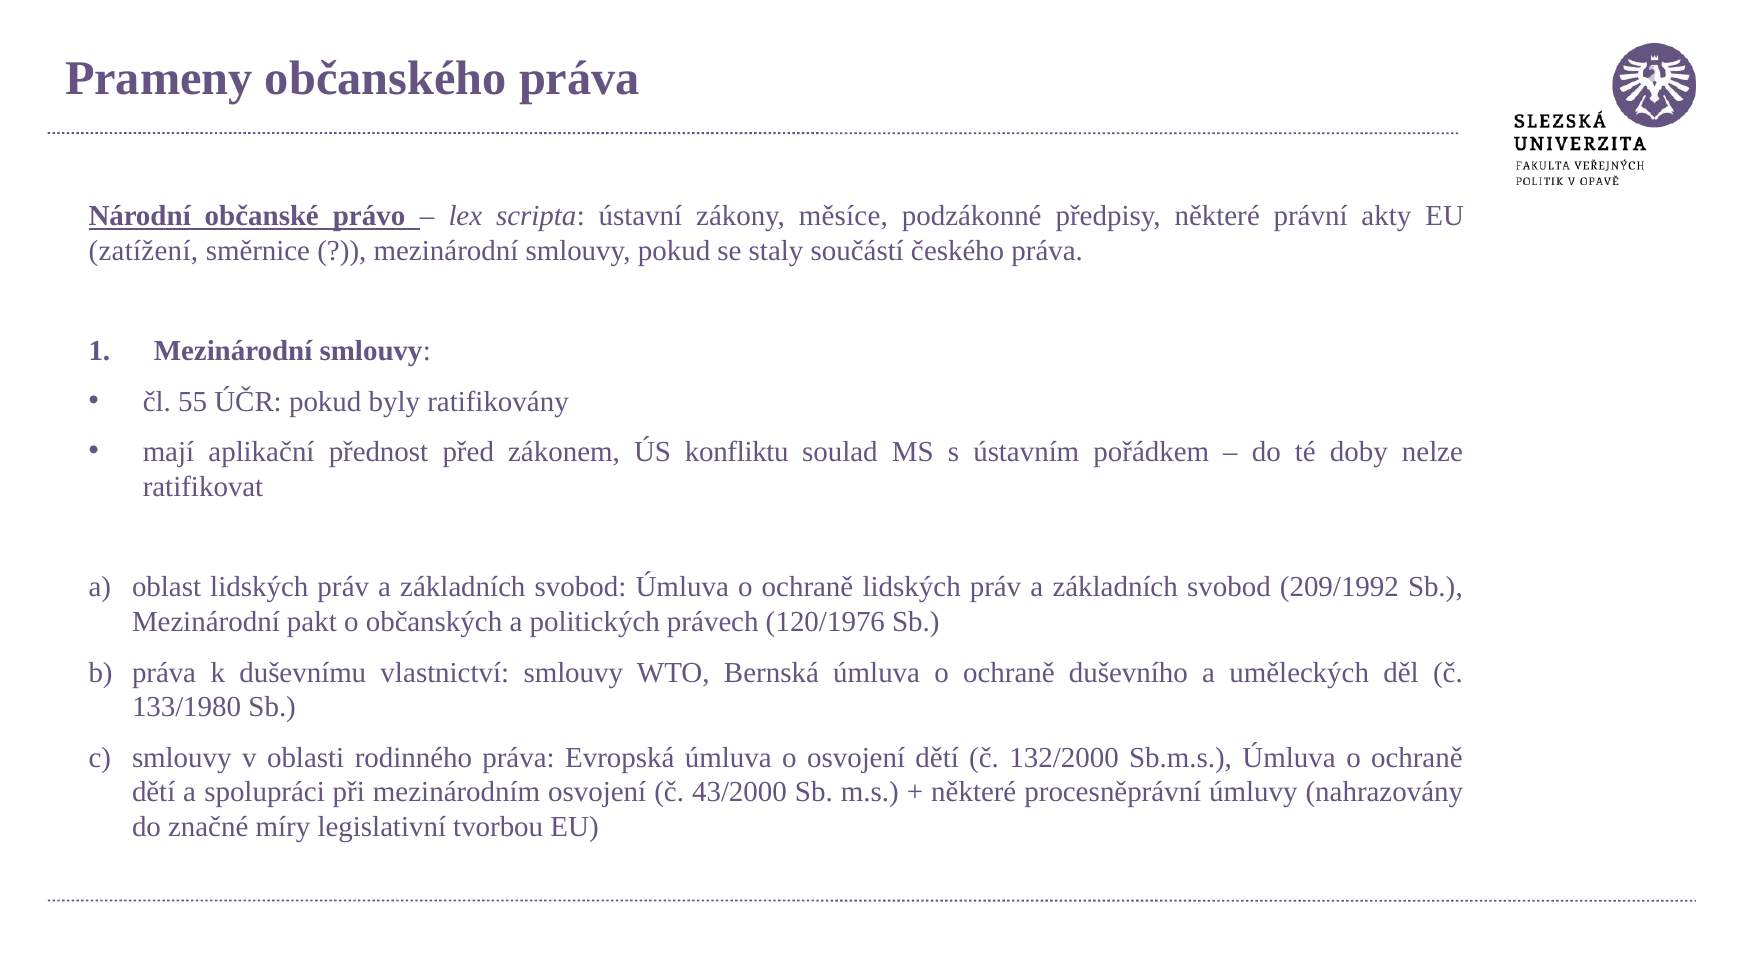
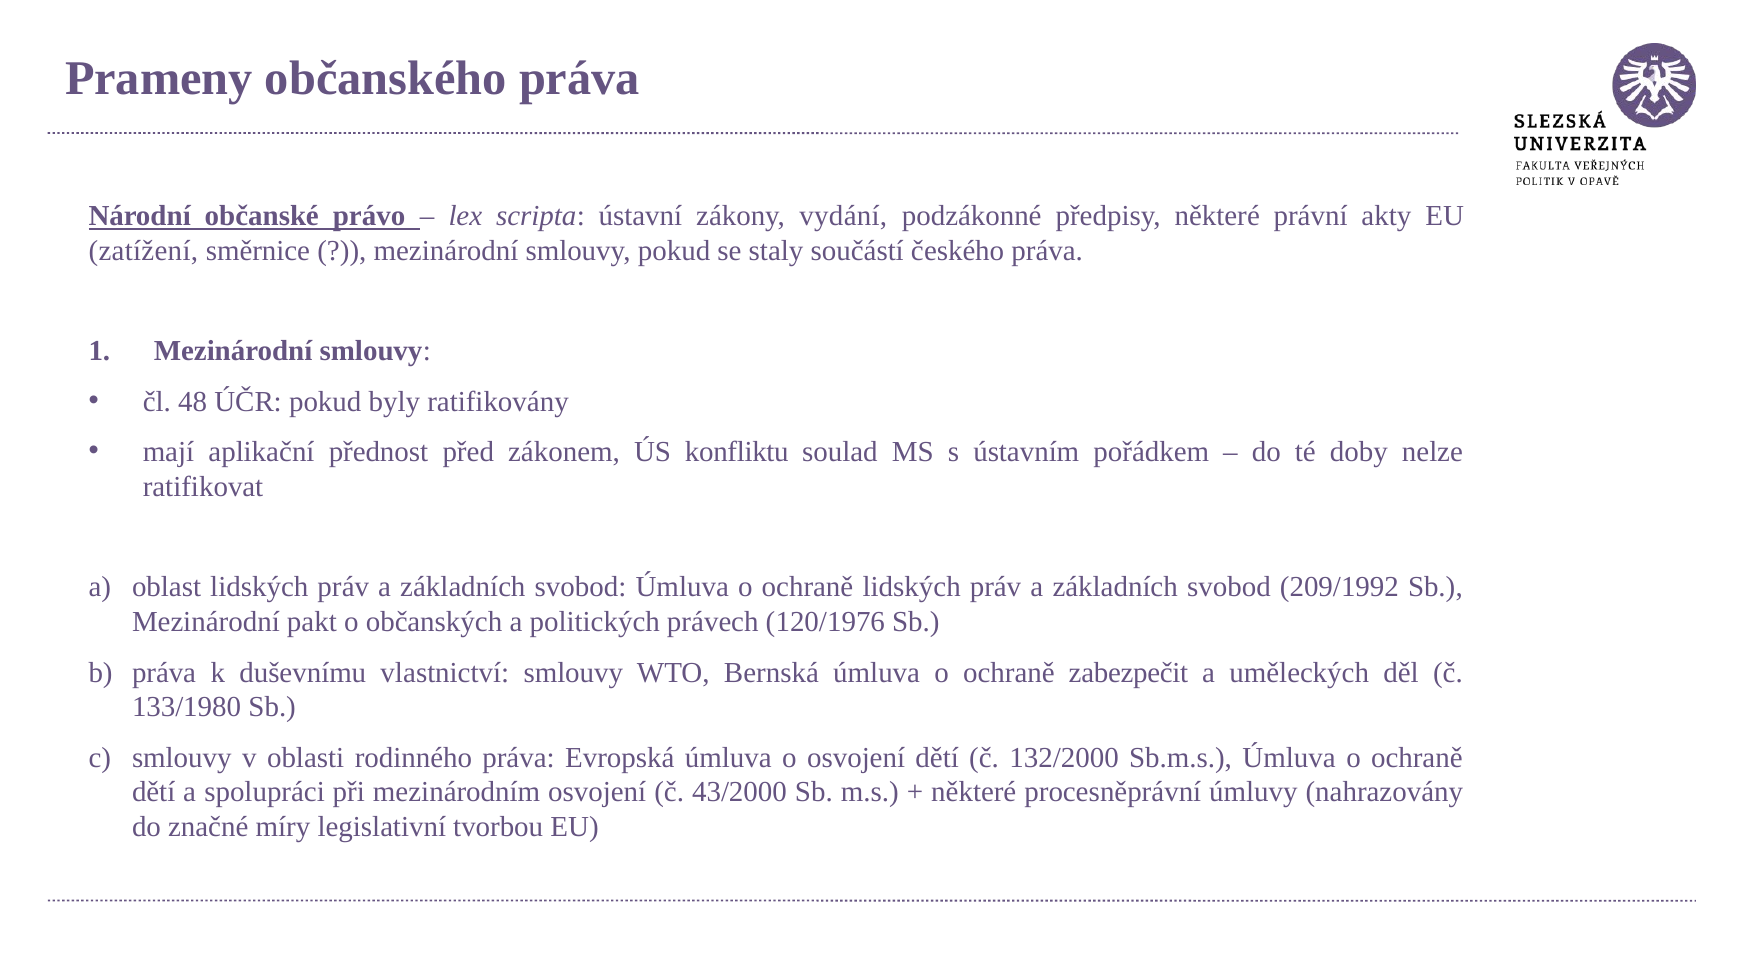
měsíce: měsíce -> vydání
55: 55 -> 48
duševního: duševního -> zabezpečit
